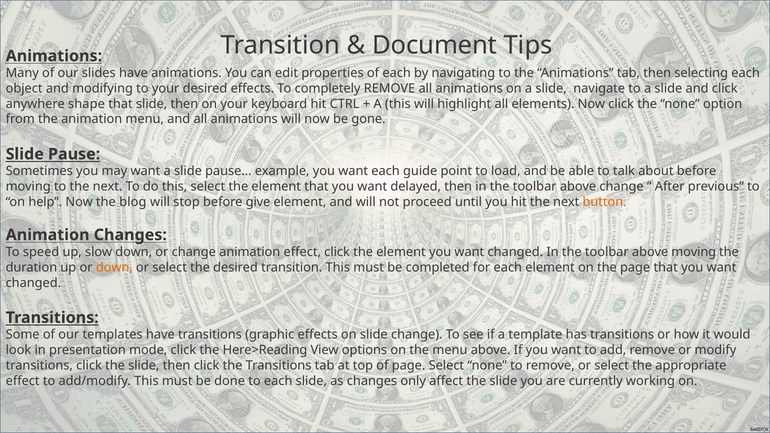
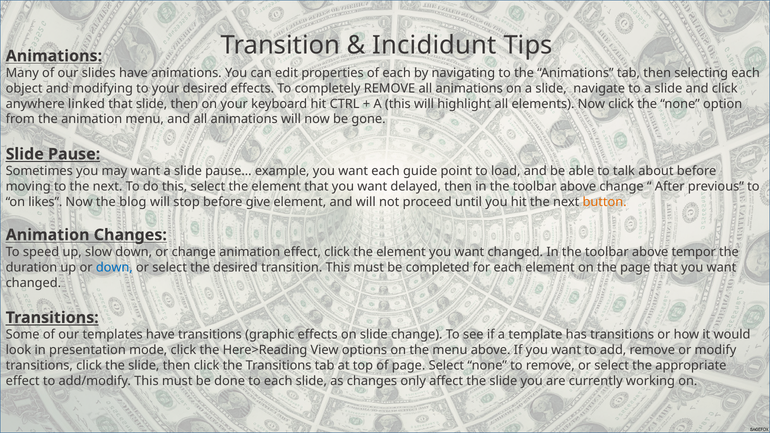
Document: Document -> Incididunt
shape: shape -> linked
help: help -> likes
above moving: moving -> tempor
down at (114, 267) colour: orange -> blue
